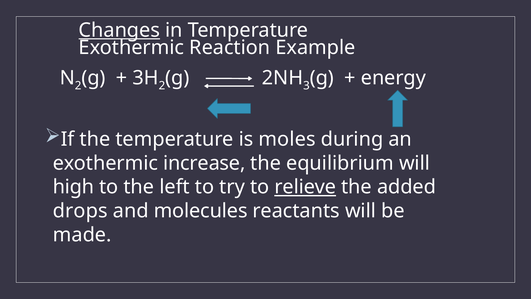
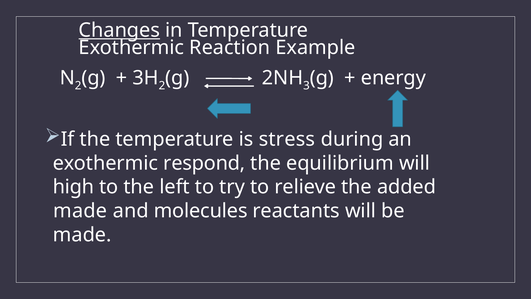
moles: moles -> stress
increase: increase -> respond
relieve underline: present -> none
drops at (80, 211): drops -> made
